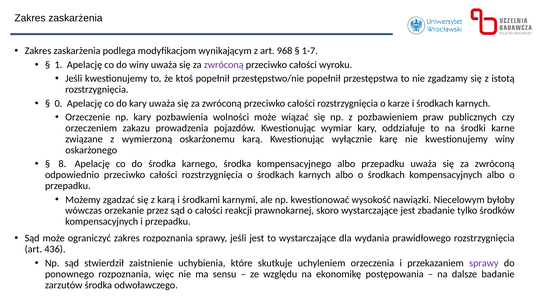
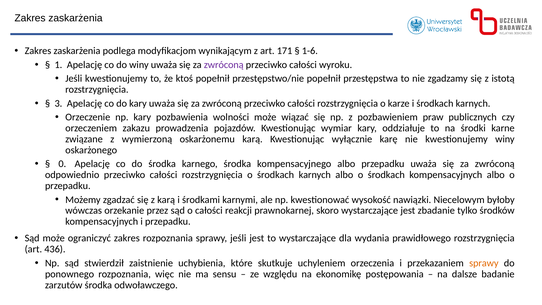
968: 968 -> 171
1-7: 1-7 -> 1-6
0: 0 -> 3
8: 8 -> 0
sprawy at (484, 263) colour: purple -> orange
